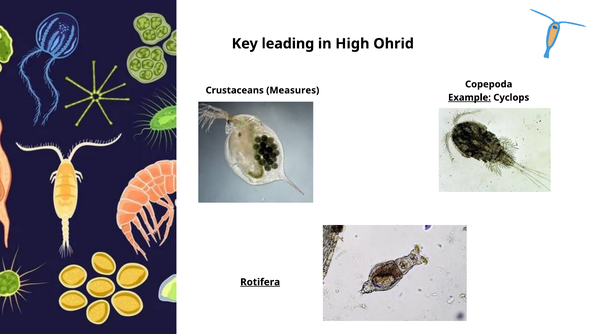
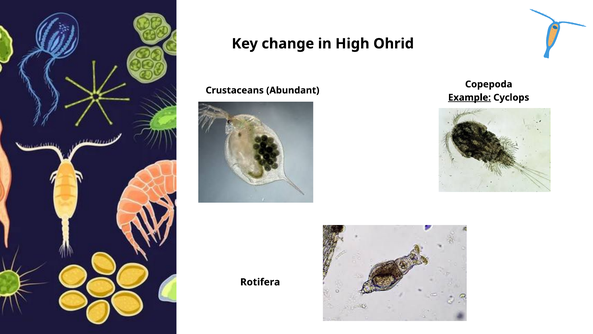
leading: leading -> change
Measures: Measures -> Abundant
Rotifera underline: present -> none
